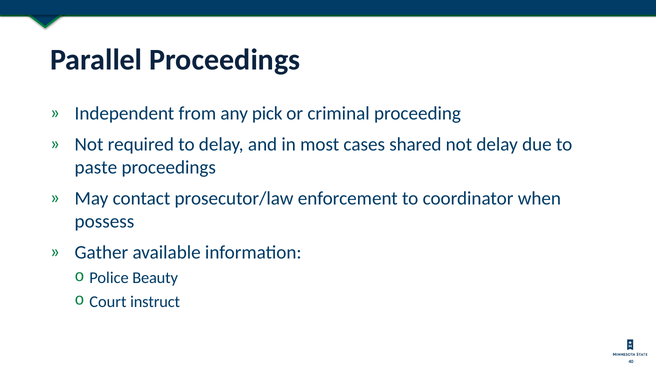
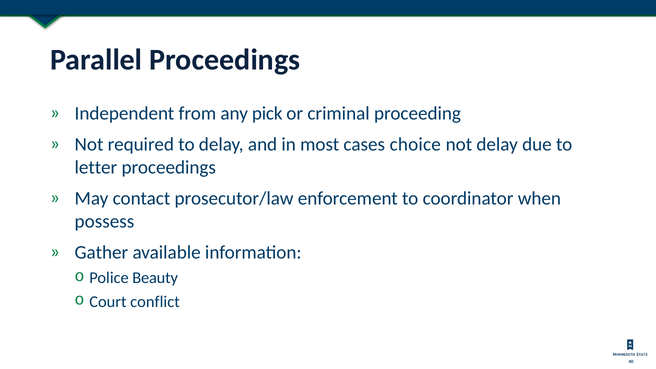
shared: shared -> choice
paste: paste -> letter
instruct: instruct -> conflict
